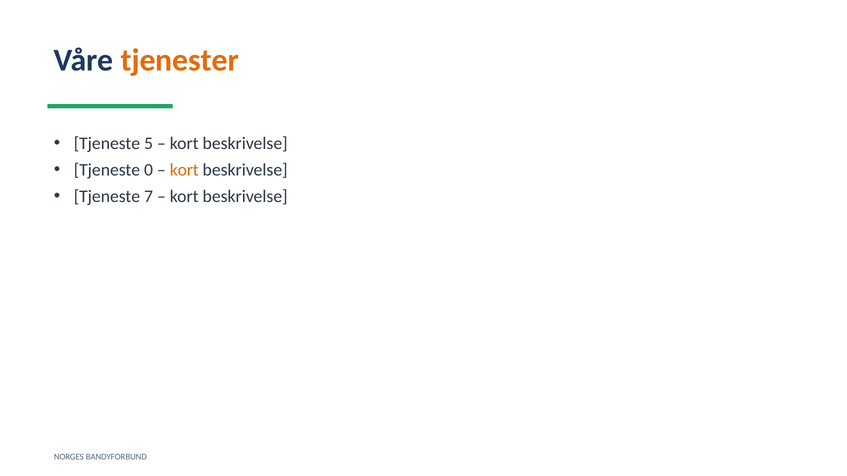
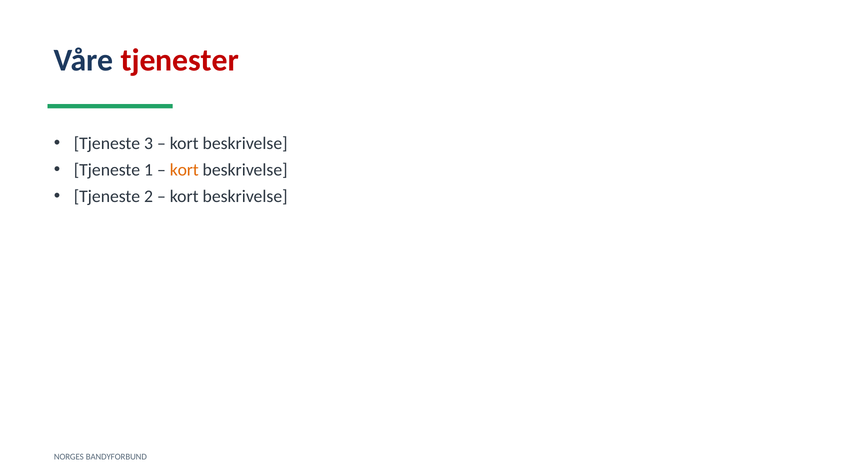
tjenester colour: orange -> red
5: 5 -> 3
0: 0 -> 1
7: 7 -> 2
